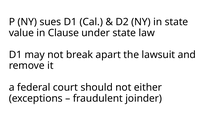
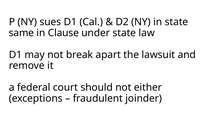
value: value -> same
